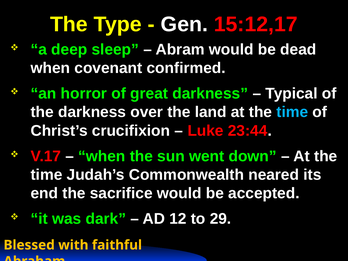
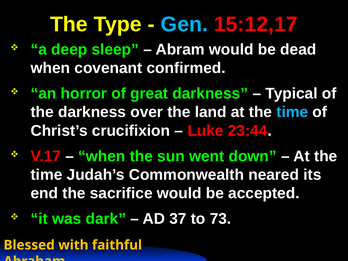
Gen colour: white -> light blue
12: 12 -> 37
29: 29 -> 73
